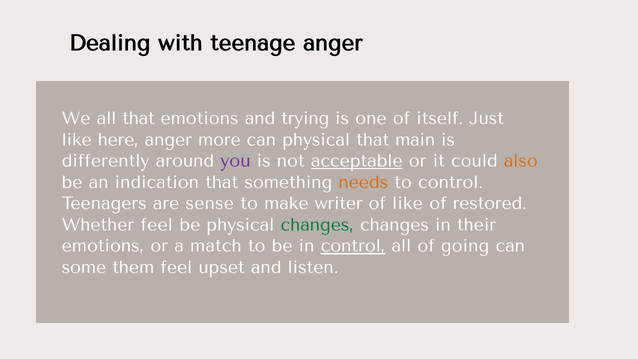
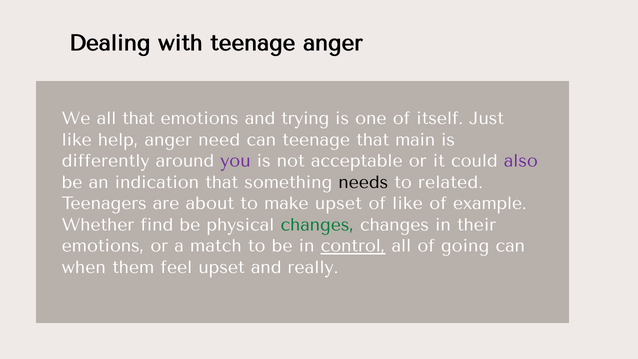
here: here -> help
more: more -> need
can physical: physical -> teenage
acceptable underline: present -> none
also colour: orange -> purple
needs colour: orange -> black
to control: control -> related
sense: sense -> about
make writer: writer -> upset
restored: restored -> example
Whether feel: feel -> find
some: some -> when
listen: listen -> really
